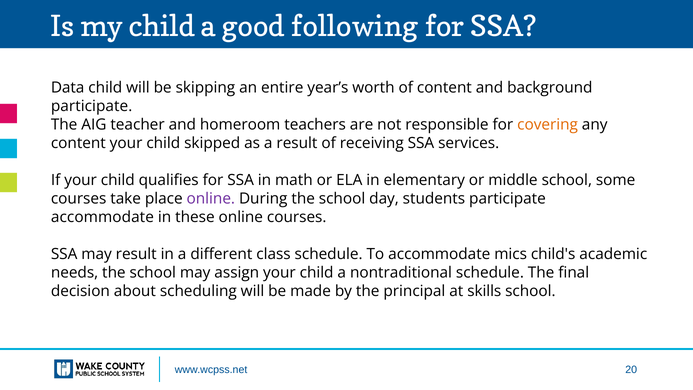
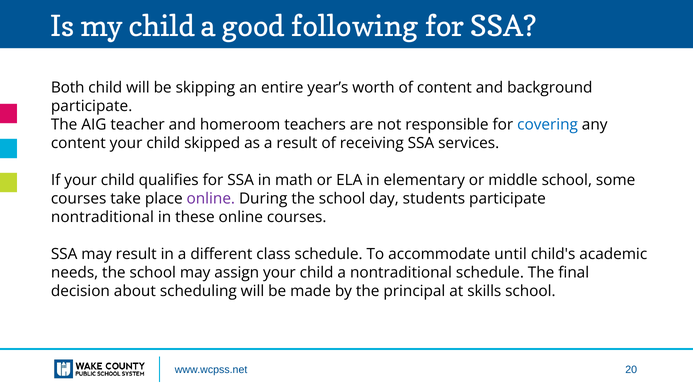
Data: Data -> Both
covering colour: orange -> blue
accommodate at (102, 217): accommodate -> nontraditional
mics: mics -> until
